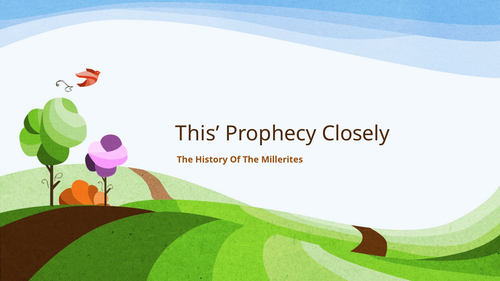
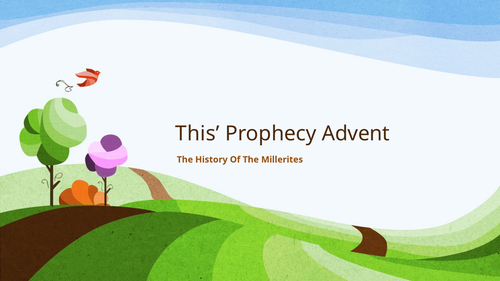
Closely: Closely -> Advent
